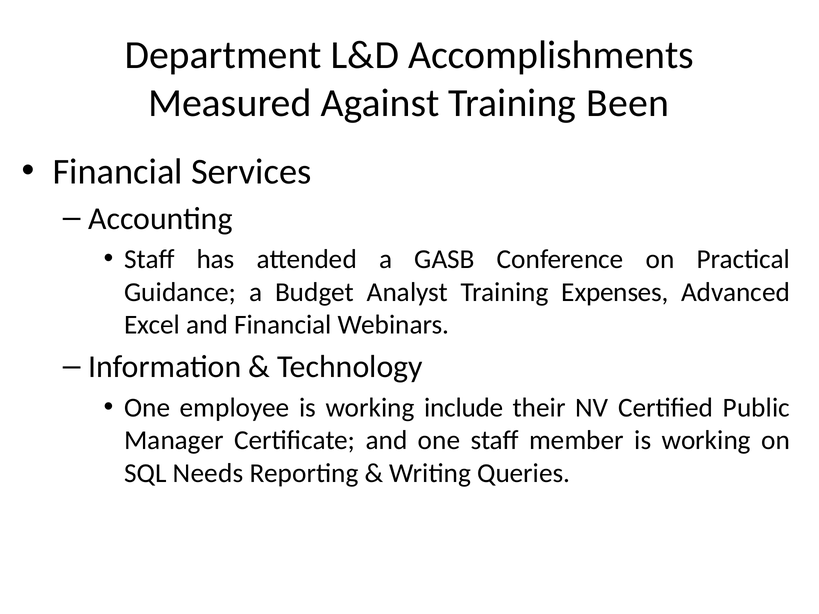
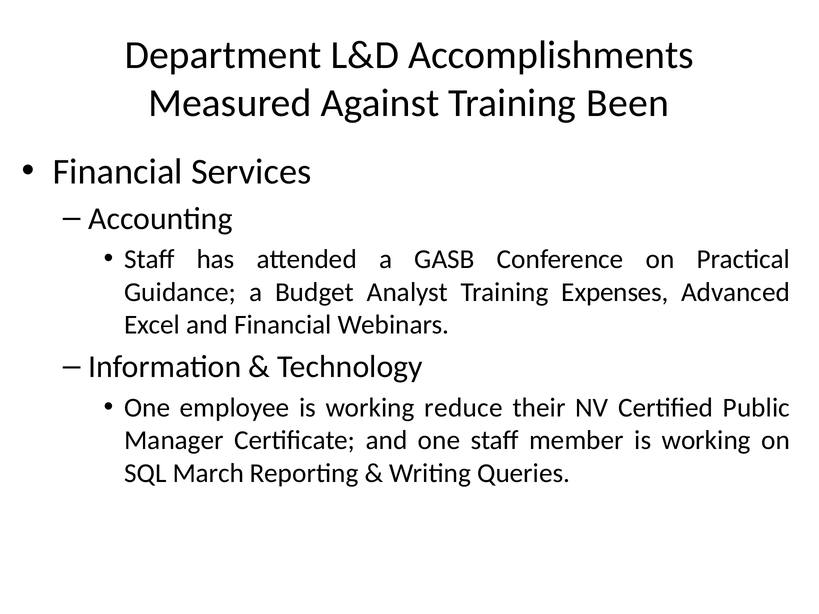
include: include -> reduce
Needs: Needs -> March
